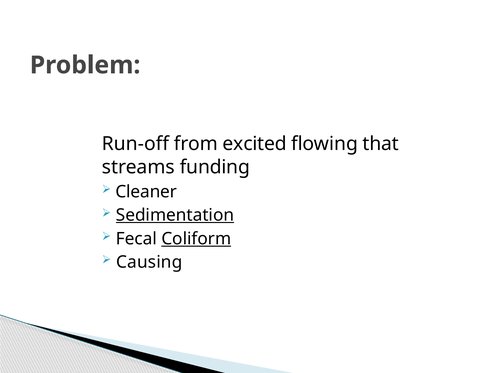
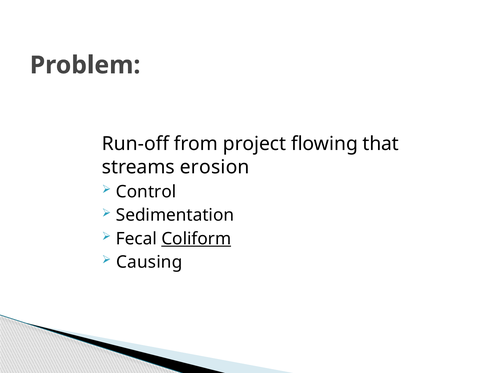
excited: excited -> project
funding: funding -> erosion
Cleaner: Cleaner -> Control
Sedimentation underline: present -> none
